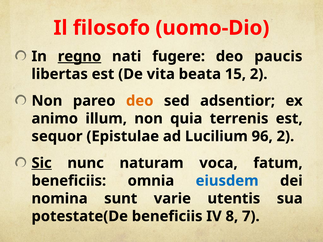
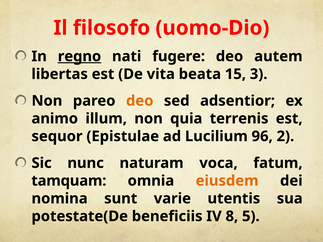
paucis: paucis -> autem
15 2: 2 -> 3
Sic underline: present -> none
beneficiis at (69, 181): beneficiis -> tamquam
eiusdem colour: blue -> orange
7: 7 -> 5
